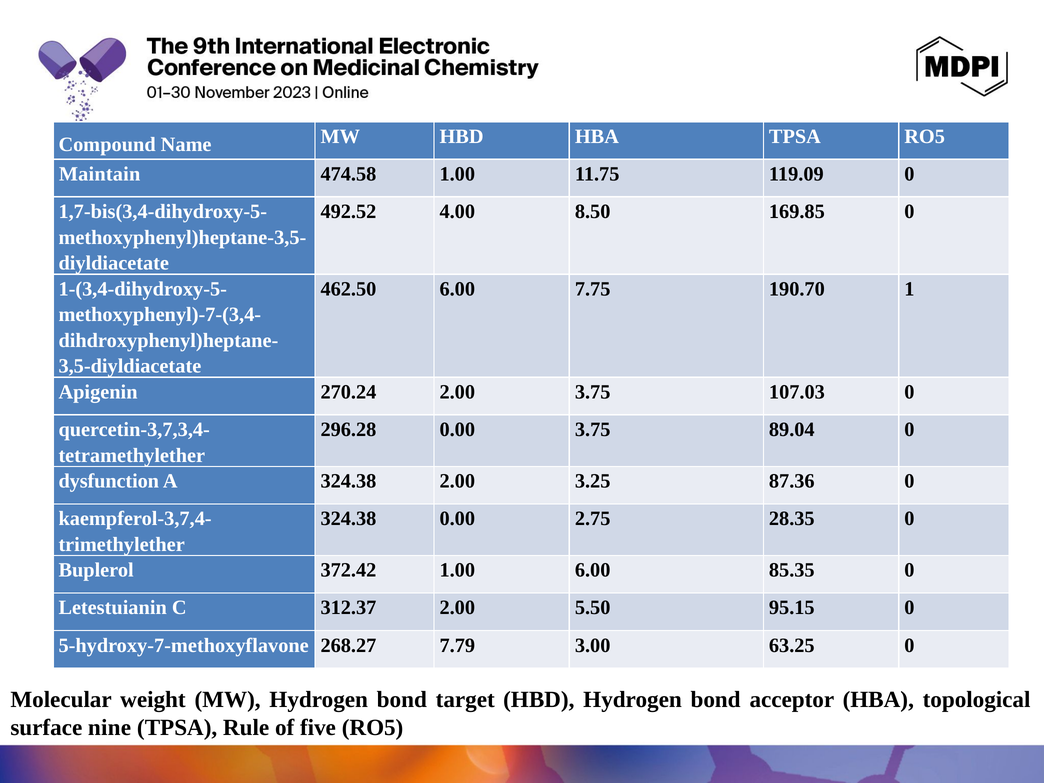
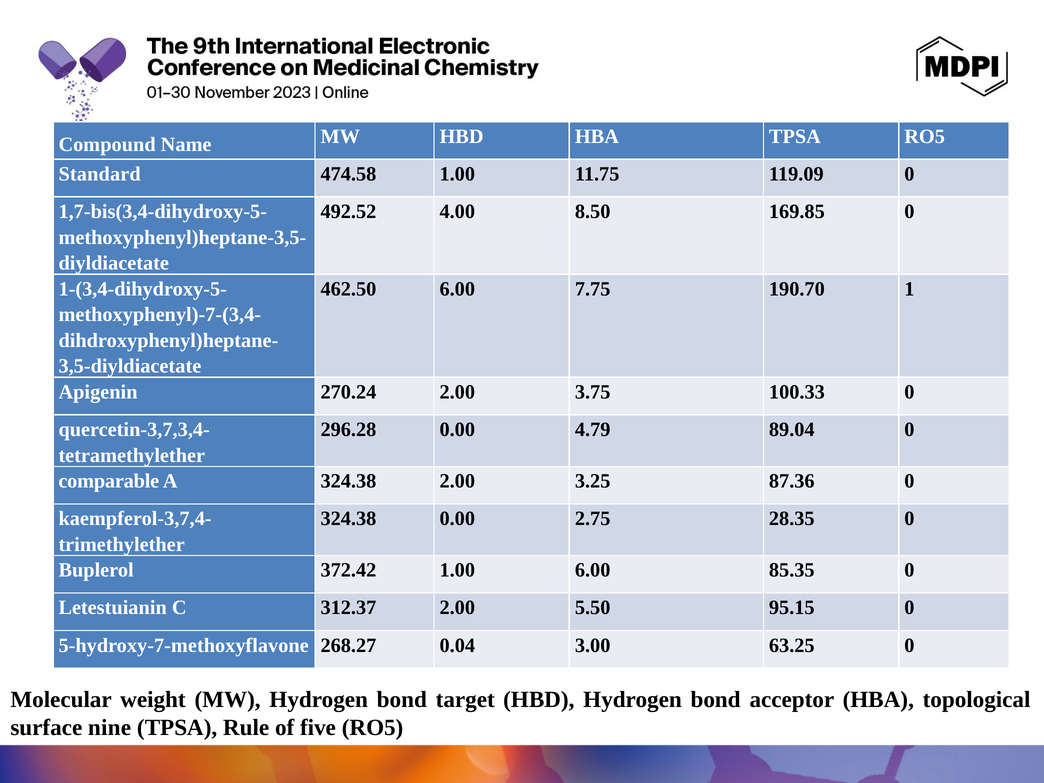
Maintain: Maintain -> Standard
107.03: 107.03 -> 100.33
0.00 3.75: 3.75 -> 4.79
dysfunction: dysfunction -> comparable
7.79: 7.79 -> 0.04
